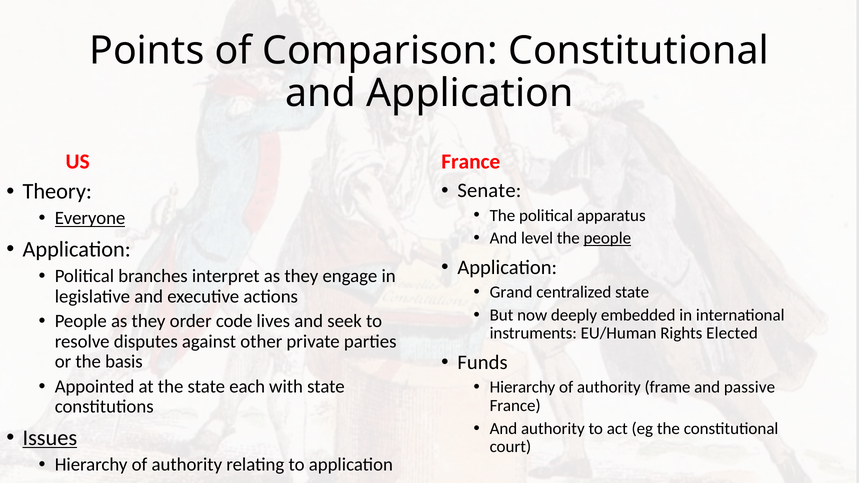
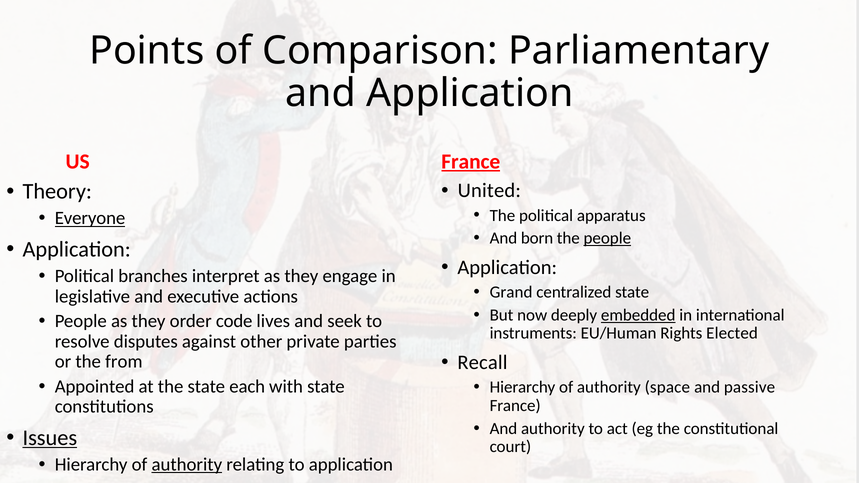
Comparison Constitutional: Constitutional -> Parliamentary
France at (471, 162) underline: none -> present
Senate: Senate -> United
level: level -> born
embedded underline: none -> present
Funds: Funds -> Recall
basis: basis -> from
frame: frame -> space
authority at (187, 465) underline: none -> present
